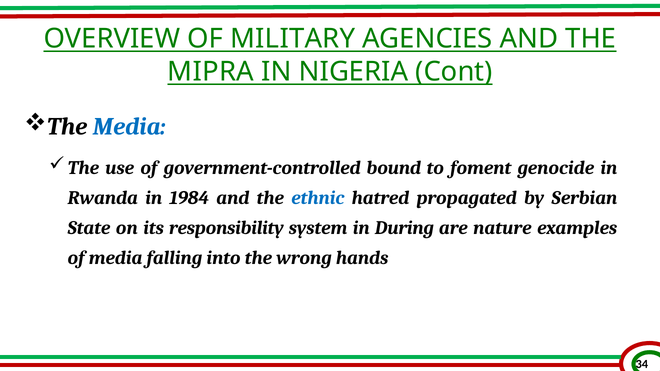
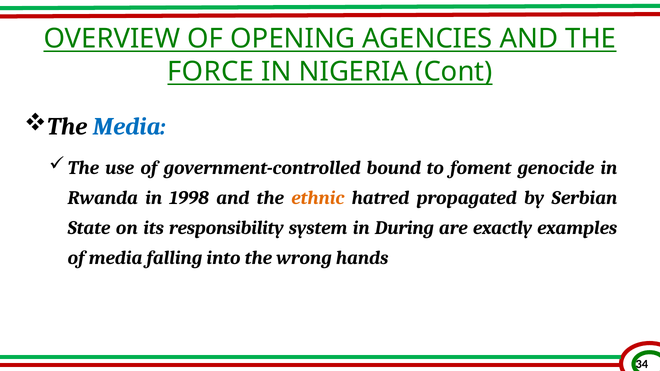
MILITARY: MILITARY -> OPENING
MIPRA: MIPRA -> FORCE
1984: 1984 -> 1998
ethnic colour: blue -> orange
nature: nature -> exactly
